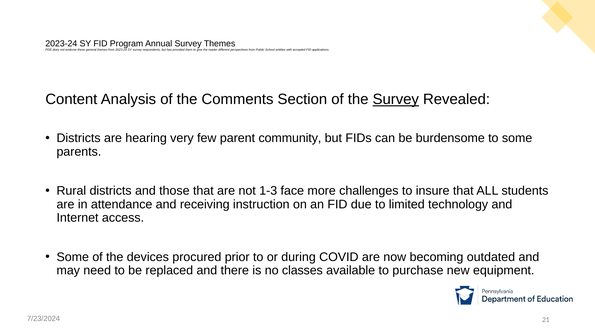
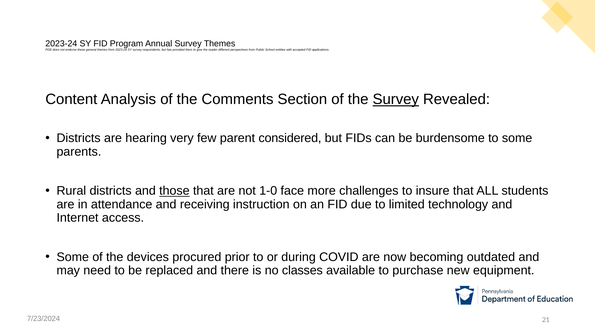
community: community -> considered
those underline: none -> present
1-3: 1-3 -> 1-0
